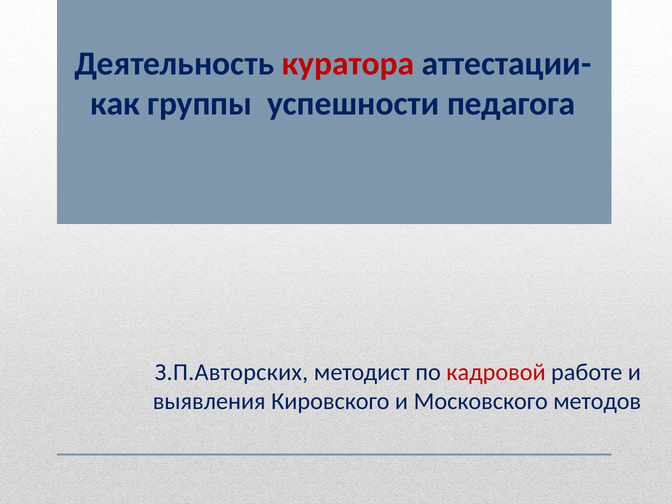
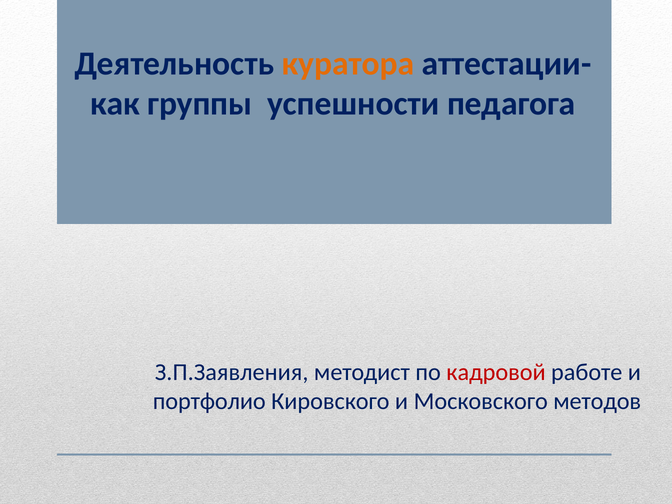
куратора colour: red -> orange
З.П.Авторских: З.П.Авторских -> З.П.Заявления
выявления: выявления -> портфолио
